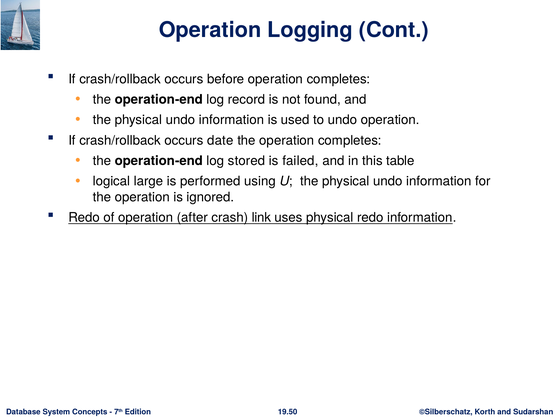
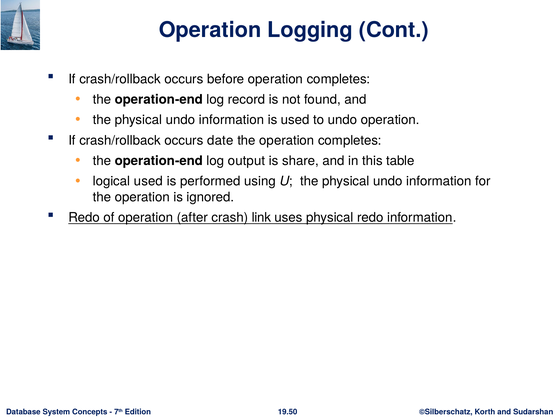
stored: stored -> output
failed: failed -> share
logical large: large -> used
